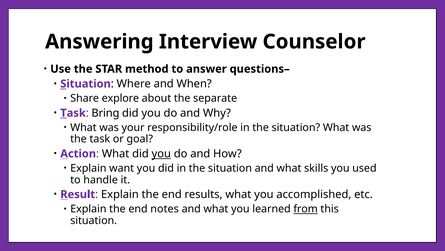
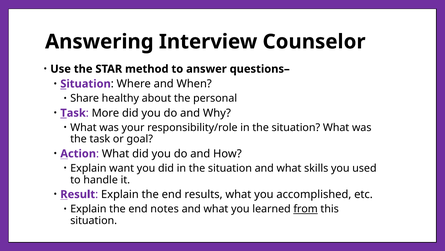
explore: explore -> healthy
separate: separate -> personal
Bring: Bring -> More
you at (161, 153) underline: present -> none
